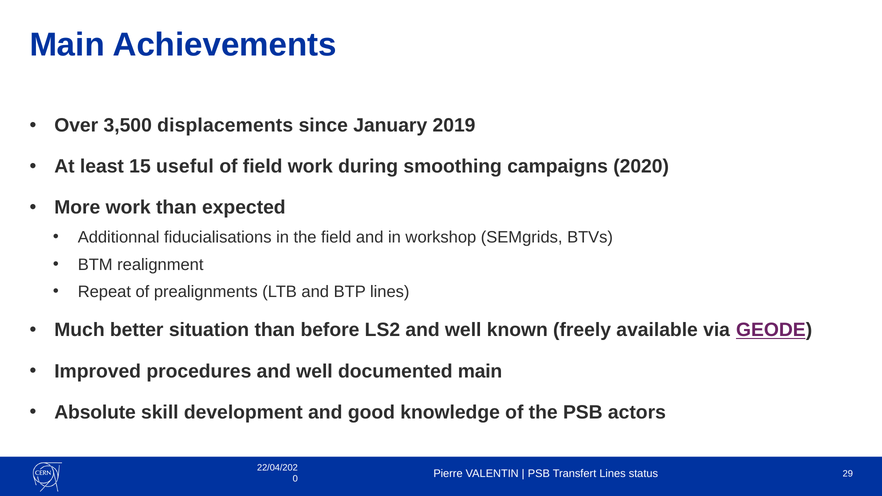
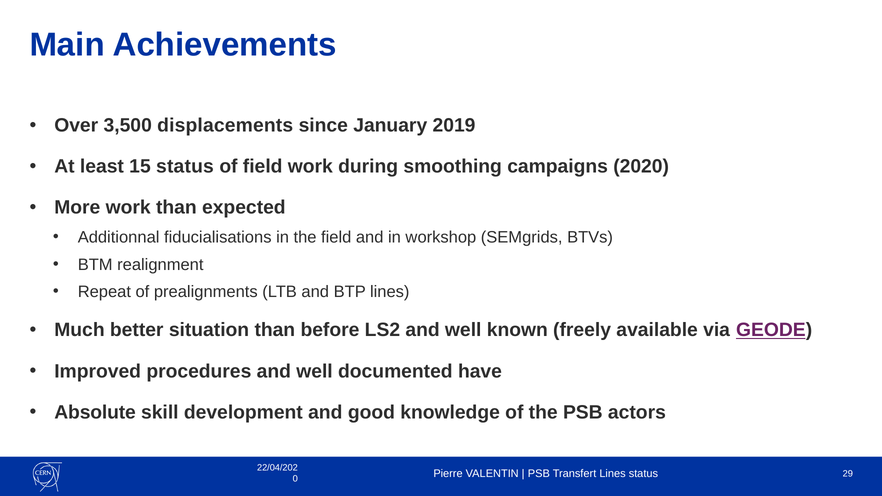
15 useful: useful -> status
documented main: main -> have
